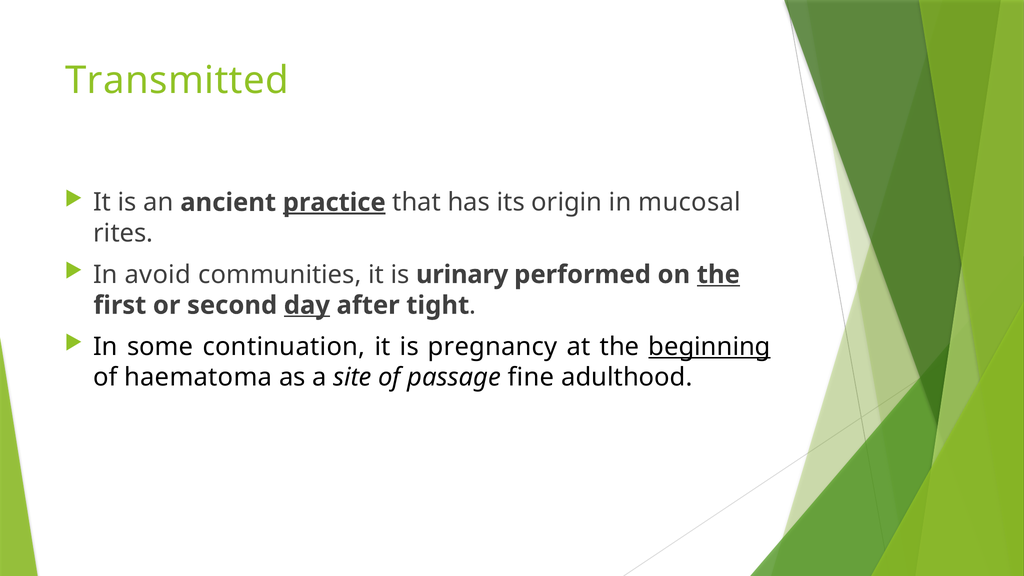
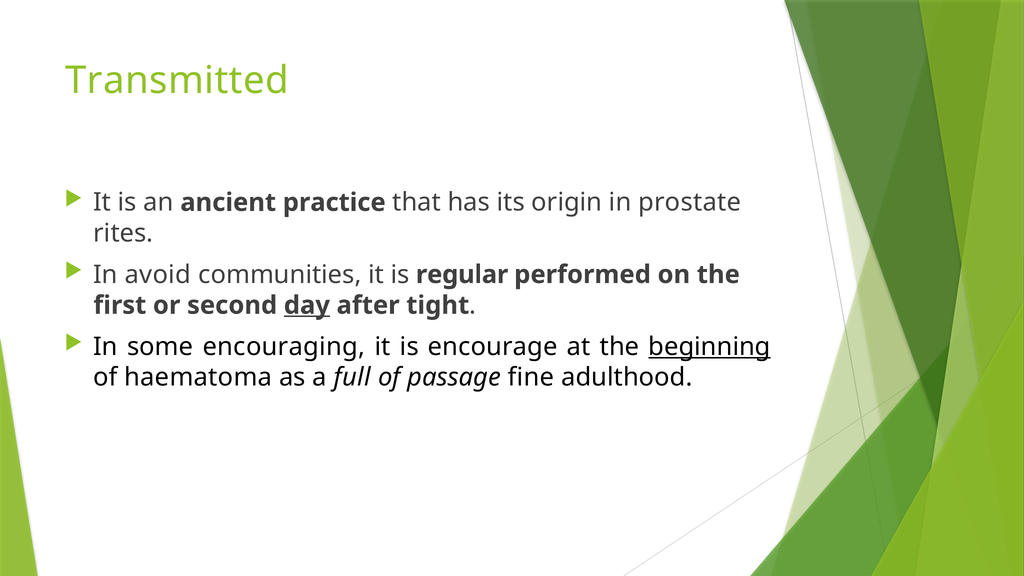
practice underline: present -> none
mucosal: mucosal -> prostate
urinary: urinary -> regular
the at (718, 275) underline: present -> none
continuation: continuation -> encouraging
pregnancy: pregnancy -> encourage
site: site -> full
